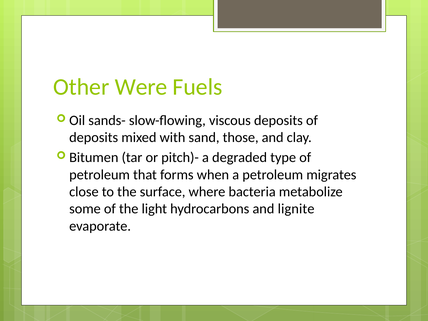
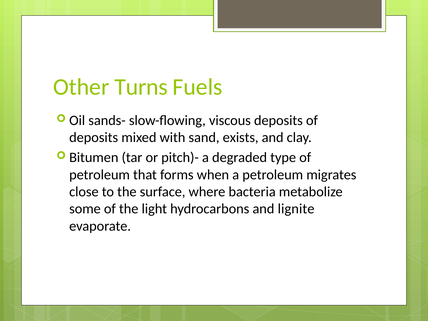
Were: Were -> Turns
those: those -> exists
